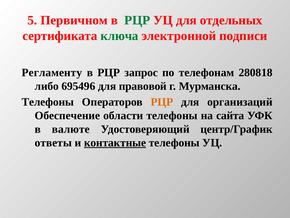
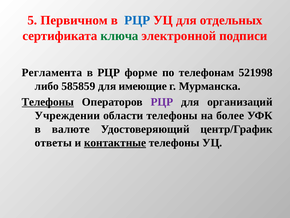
РЦР at (137, 20) colour: green -> blue
Регламенту: Регламенту -> Регламента
запрос: запрос -> форме
280818: 280818 -> 521998
695496: 695496 -> 585859
правовой: правовой -> имеющие
Телефоны at (48, 102) underline: none -> present
РЦР at (162, 102) colour: orange -> purple
Обеспечение: Обеспечение -> Учреждении
сайта: сайта -> более
